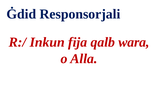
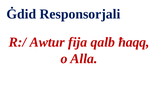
Inkun: Inkun -> Awtur
wara: wara -> ħaqq
